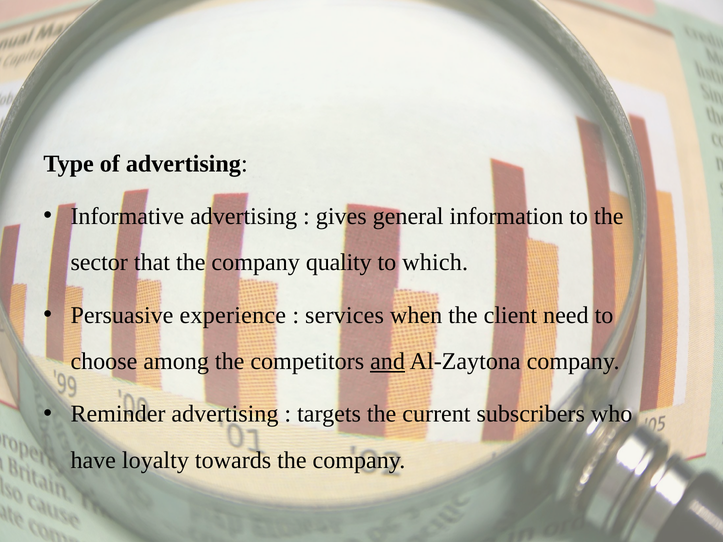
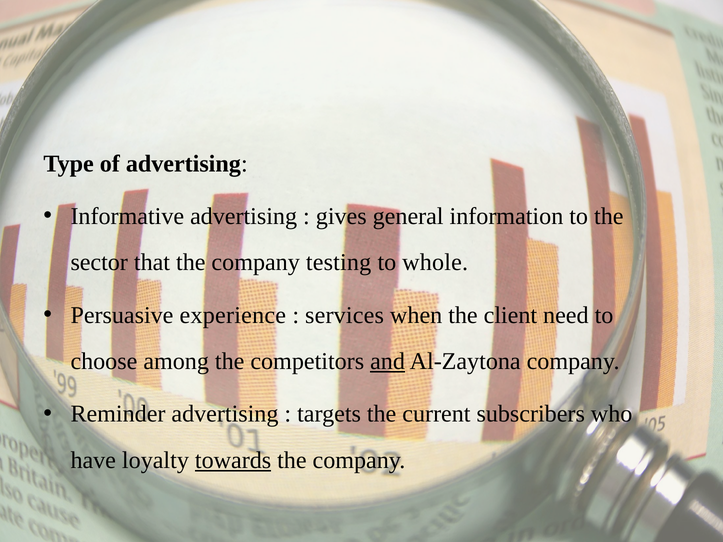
quality: quality -> testing
which: which -> whole
towards underline: none -> present
